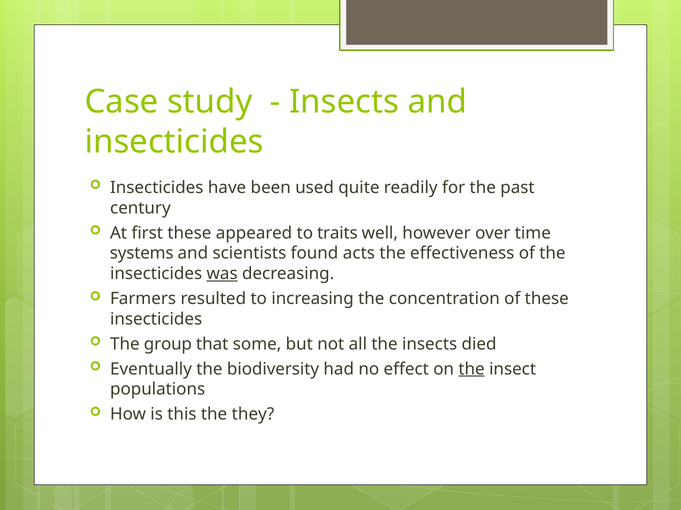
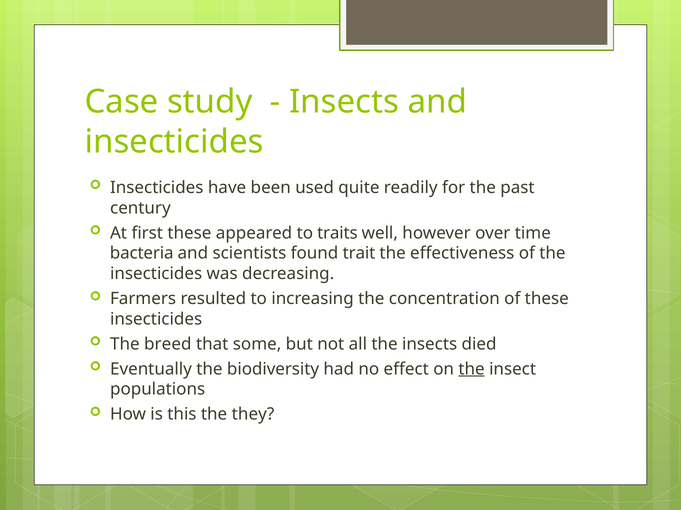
systems: systems -> bacteria
acts: acts -> trait
was underline: present -> none
group: group -> breed
